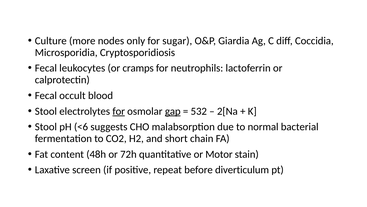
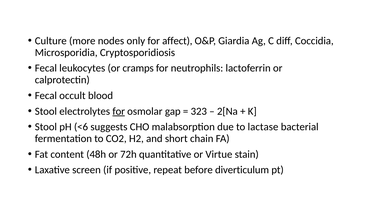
sugar: sugar -> affect
gap underline: present -> none
532: 532 -> 323
normal: normal -> lactase
Motor: Motor -> Virtue
